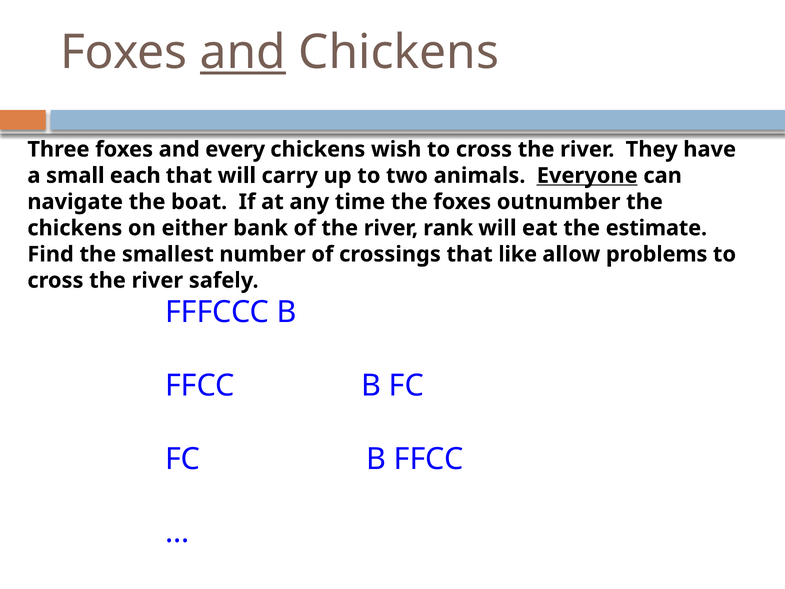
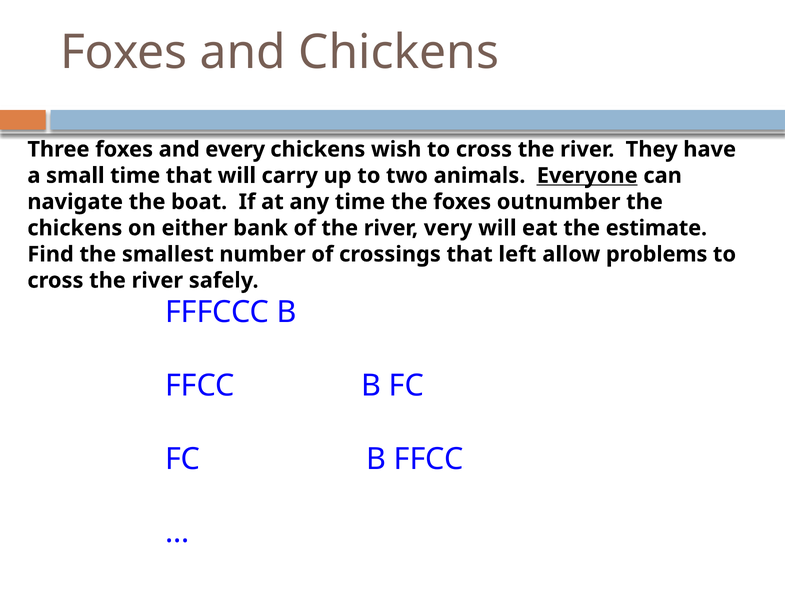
and at (243, 52) underline: present -> none
small each: each -> time
rank: rank -> very
like: like -> left
